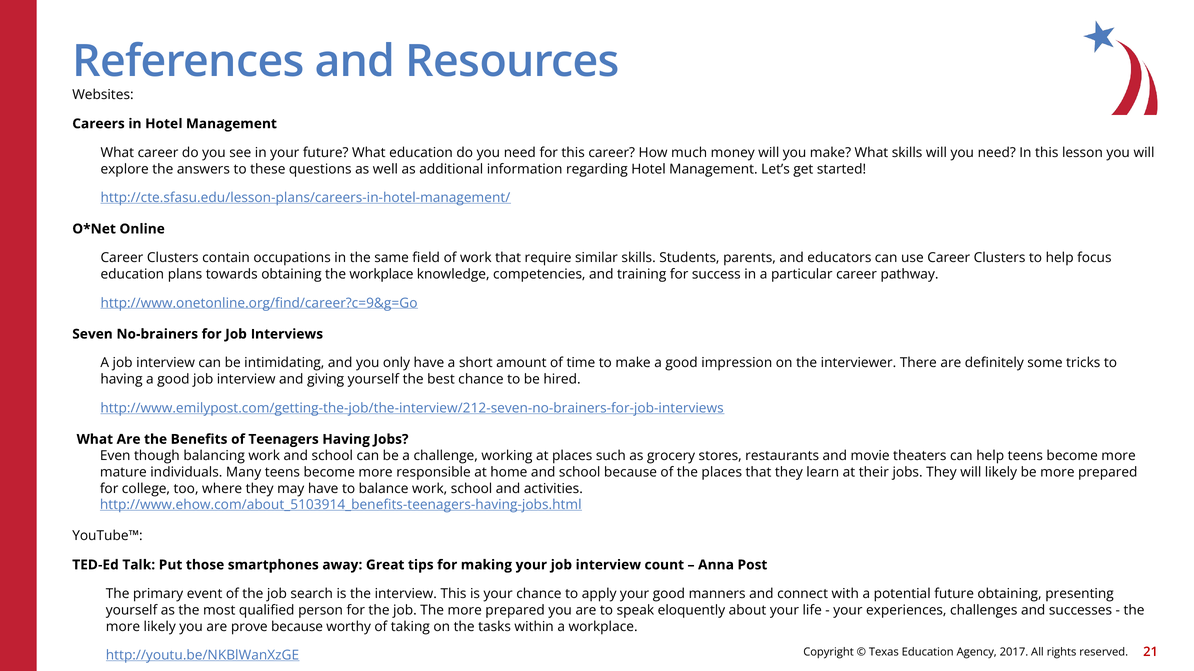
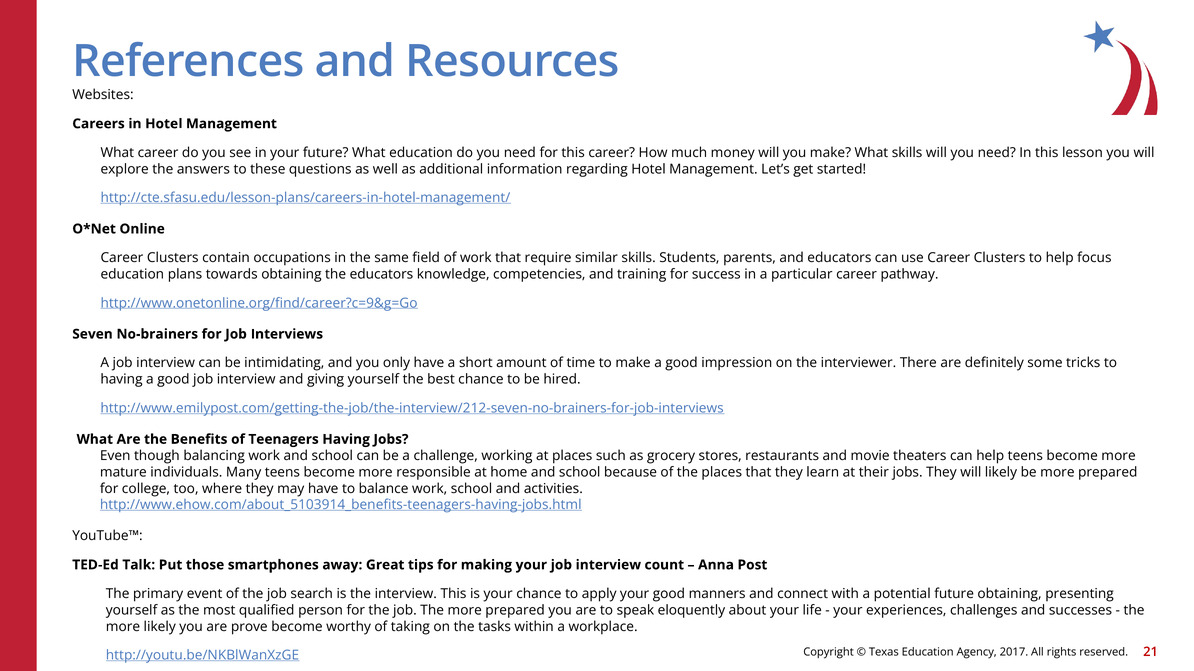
the workplace: workplace -> educators
prove because: because -> become
